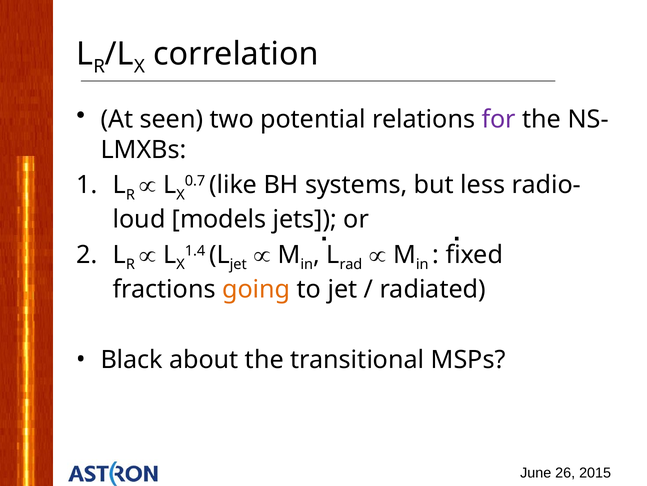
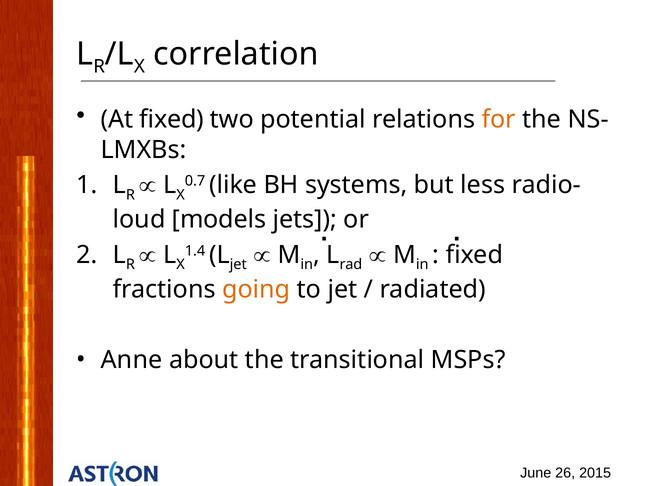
At seen: seen -> fixed
for colour: purple -> orange
Black: Black -> Anne
